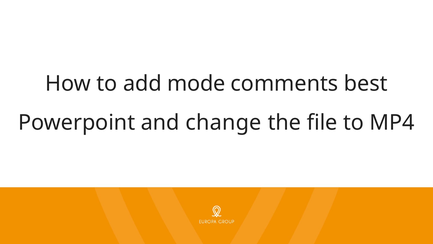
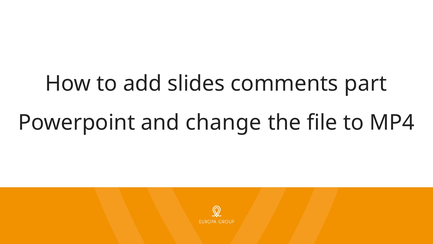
mode: mode -> slides
best: best -> part
